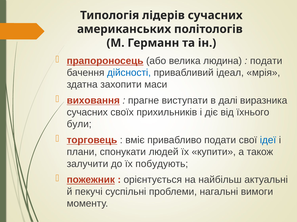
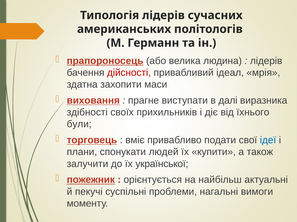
подати at (266, 61): подати -> лідерів
дійсності colour: blue -> red
сучасних at (87, 113): сучасних -> здібності
побудують: побудують -> української
